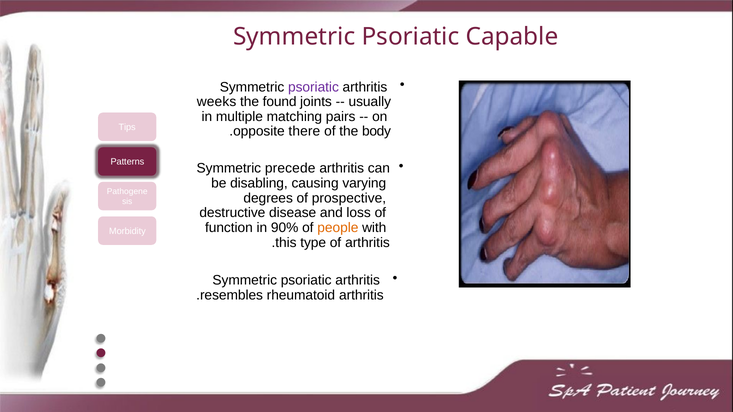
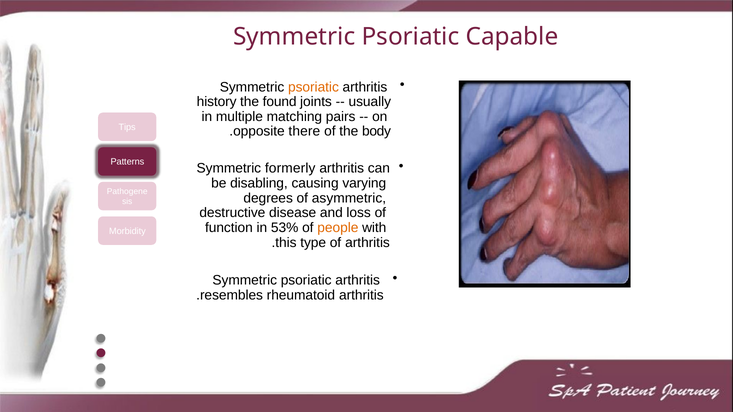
psoriatic at (313, 87) colour: purple -> orange
weeks: weeks -> history
precede: precede -> formerly
prospective: prospective -> asymmetric
90%: 90% -> 53%
